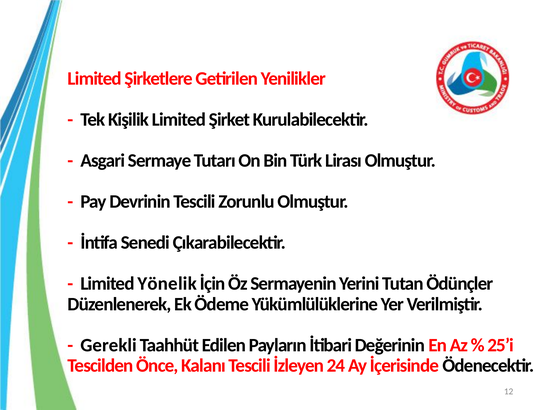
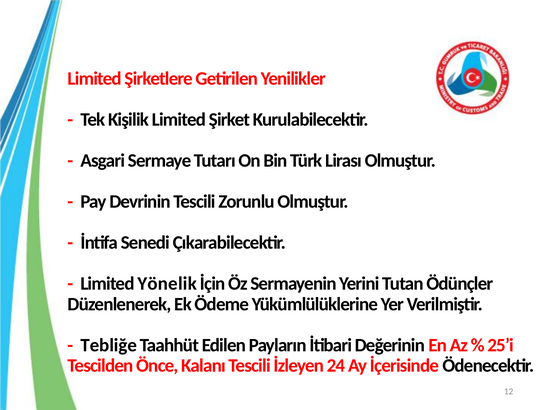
Gerekli: Gerekli -> Tebliğe
